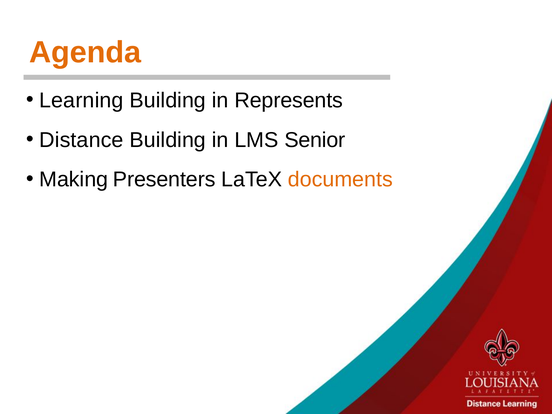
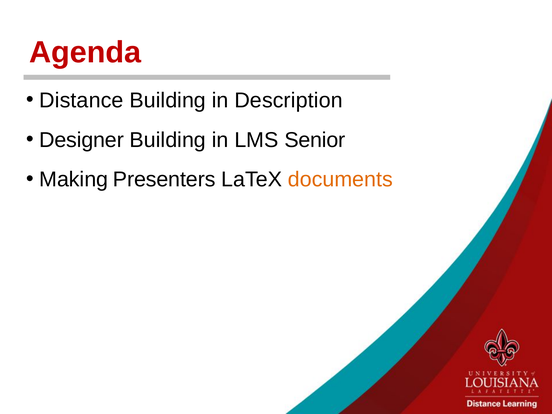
Agenda colour: orange -> red
Learning: Learning -> Distance
Represents: Represents -> Description
Distance: Distance -> Designer
